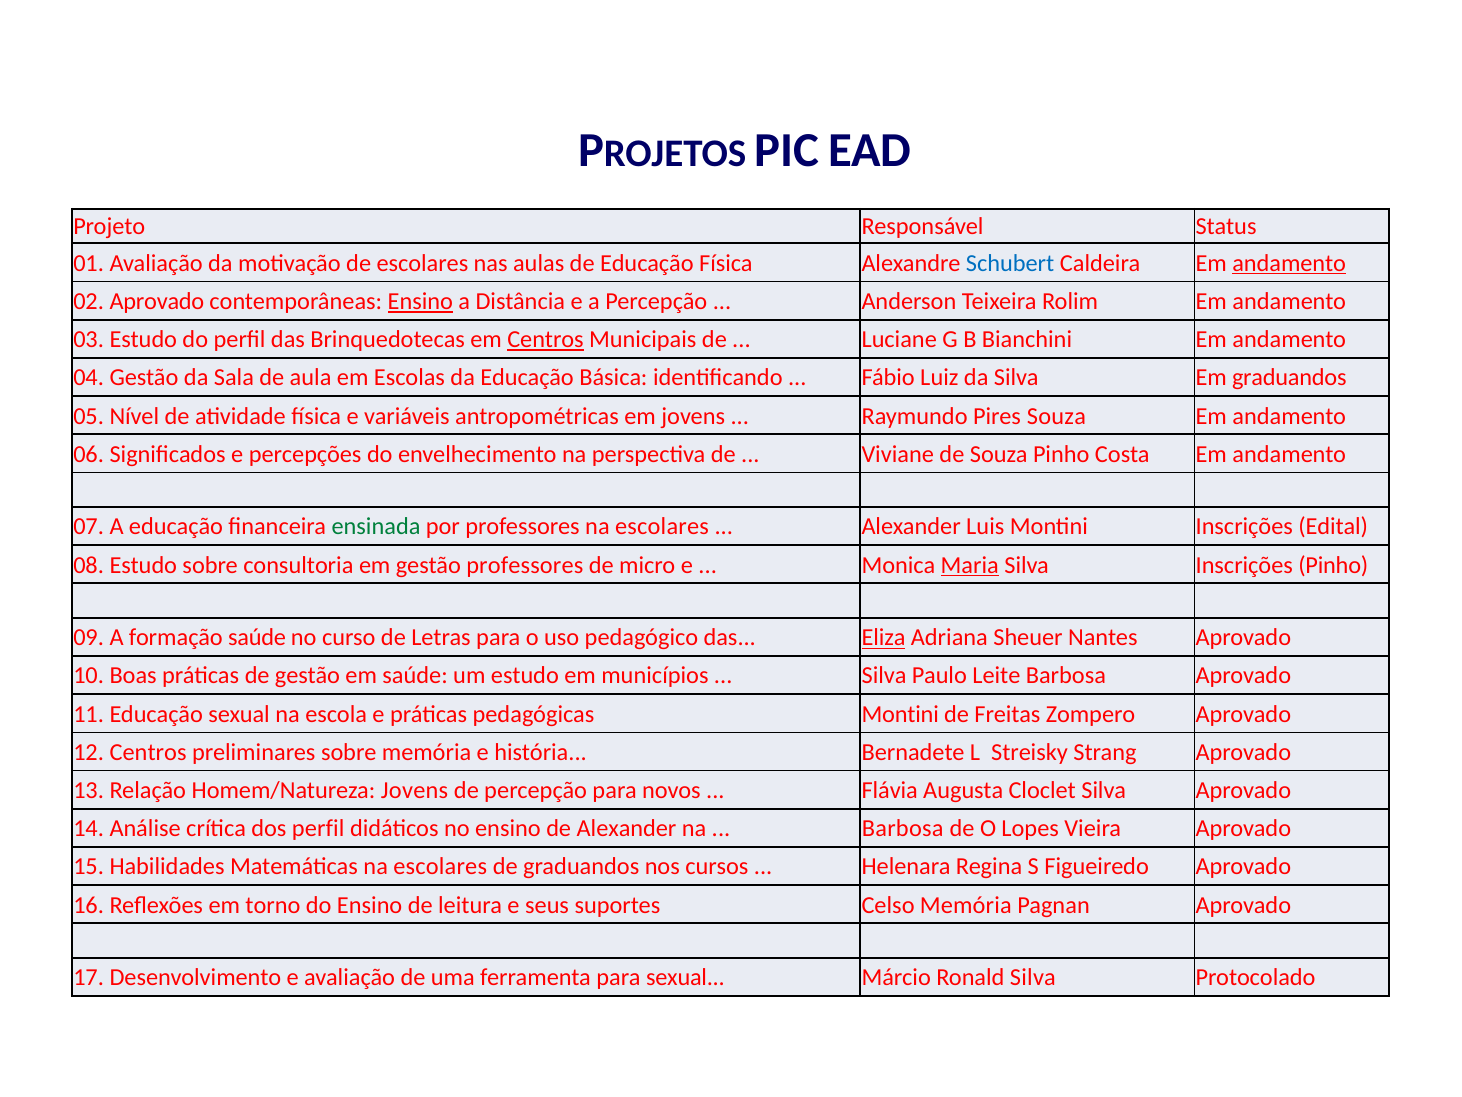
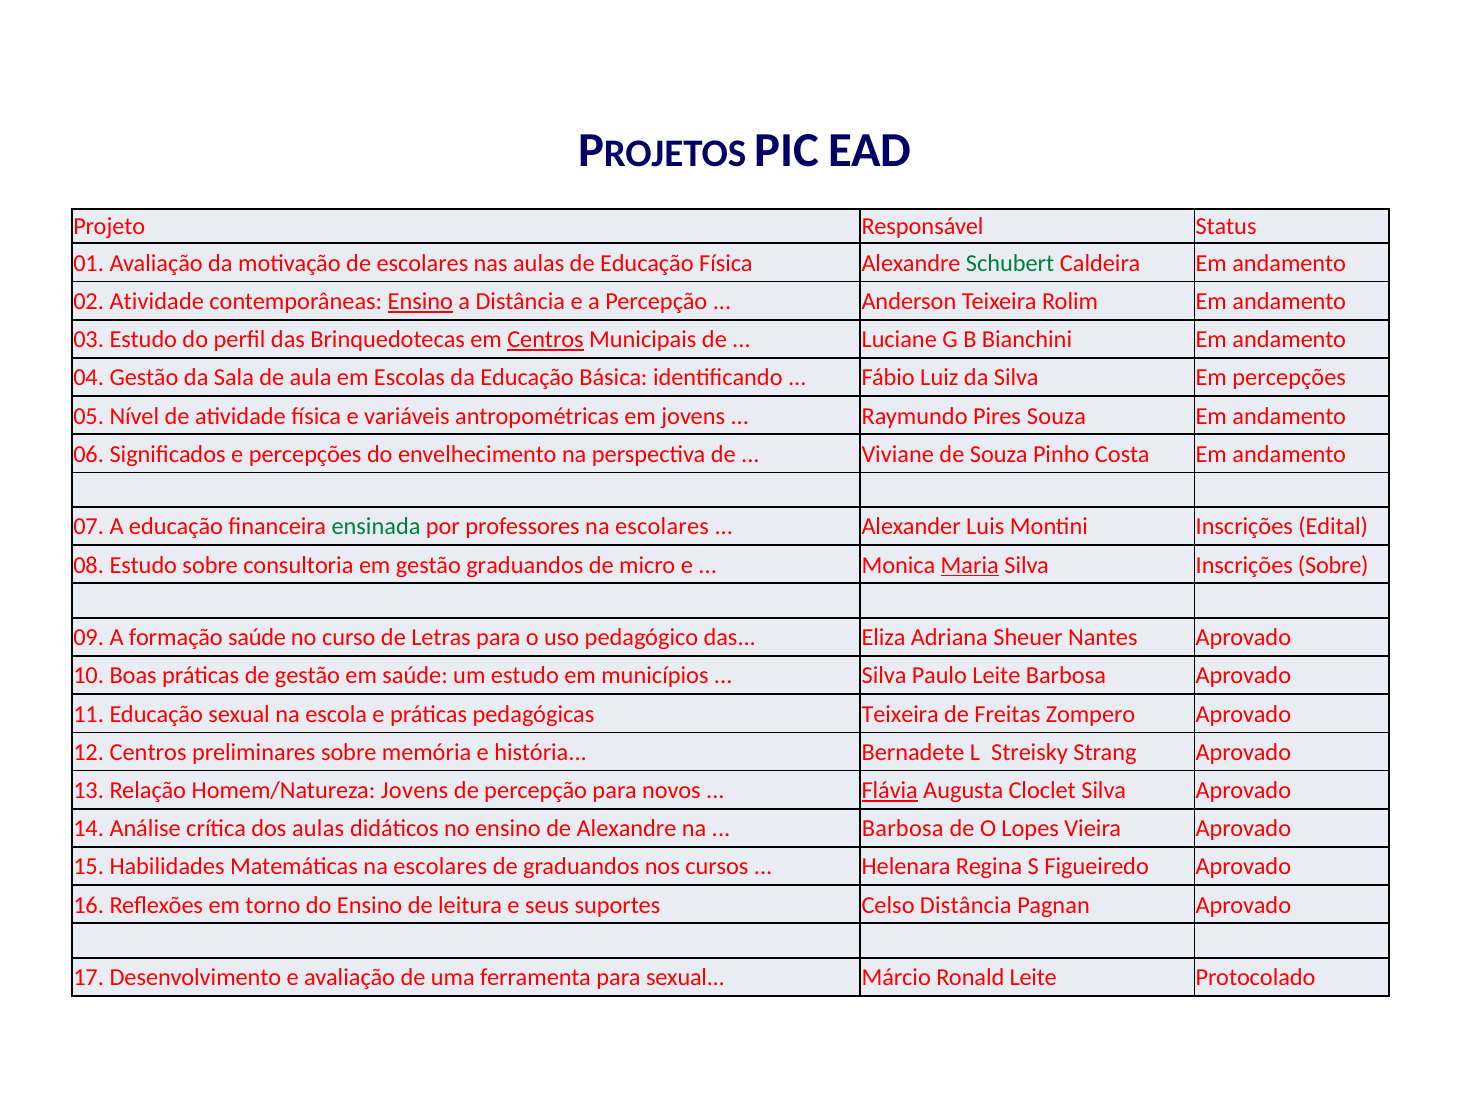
Schubert colour: blue -> green
andamento at (1289, 263) underline: present -> none
02 Aprovado: Aprovado -> Atividade
Em graduandos: graduandos -> percepções
gestão professores: professores -> graduandos
Inscrições Pinho: Pinho -> Sobre
Eliza underline: present -> none
pedagógicas Montini: Montini -> Teixeira
Flávia underline: none -> present
dos perfil: perfil -> aulas
de Alexander: Alexander -> Alexandre
Celso Memória: Memória -> Distância
Ronald Silva: Silva -> Leite
